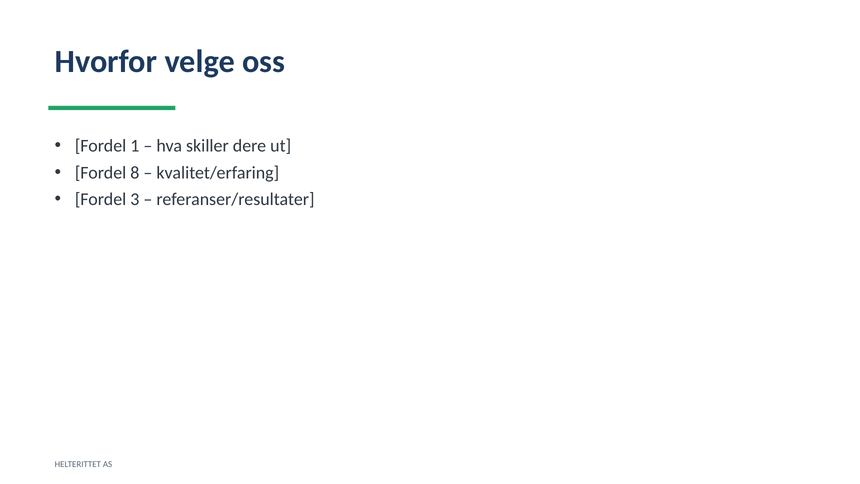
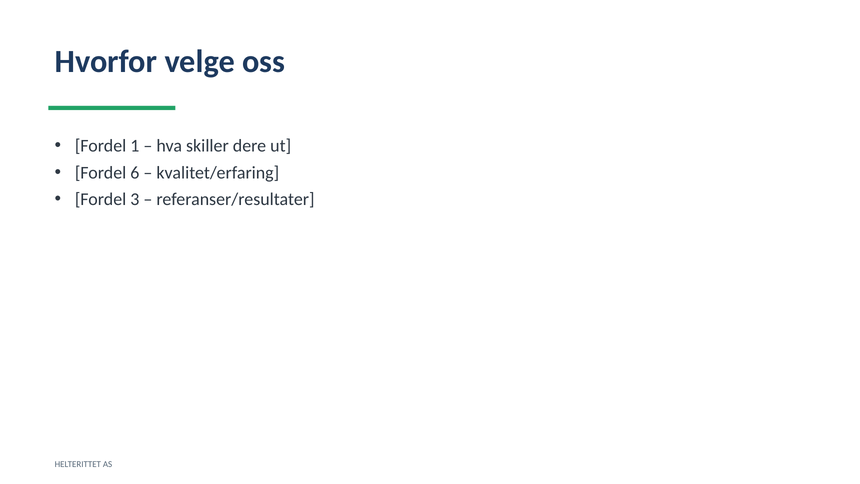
8: 8 -> 6
